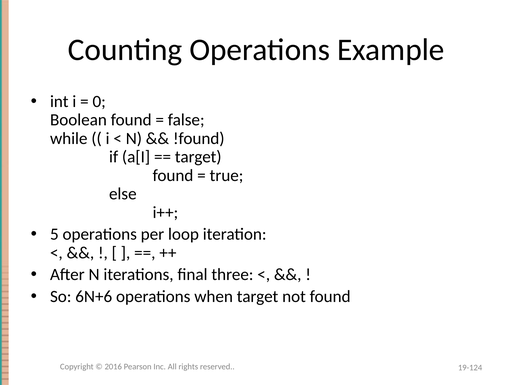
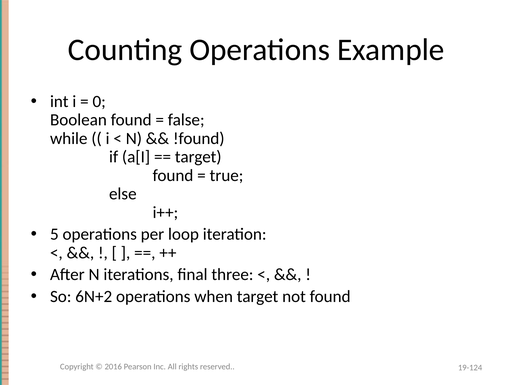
6N+6: 6N+6 -> 6N+2
